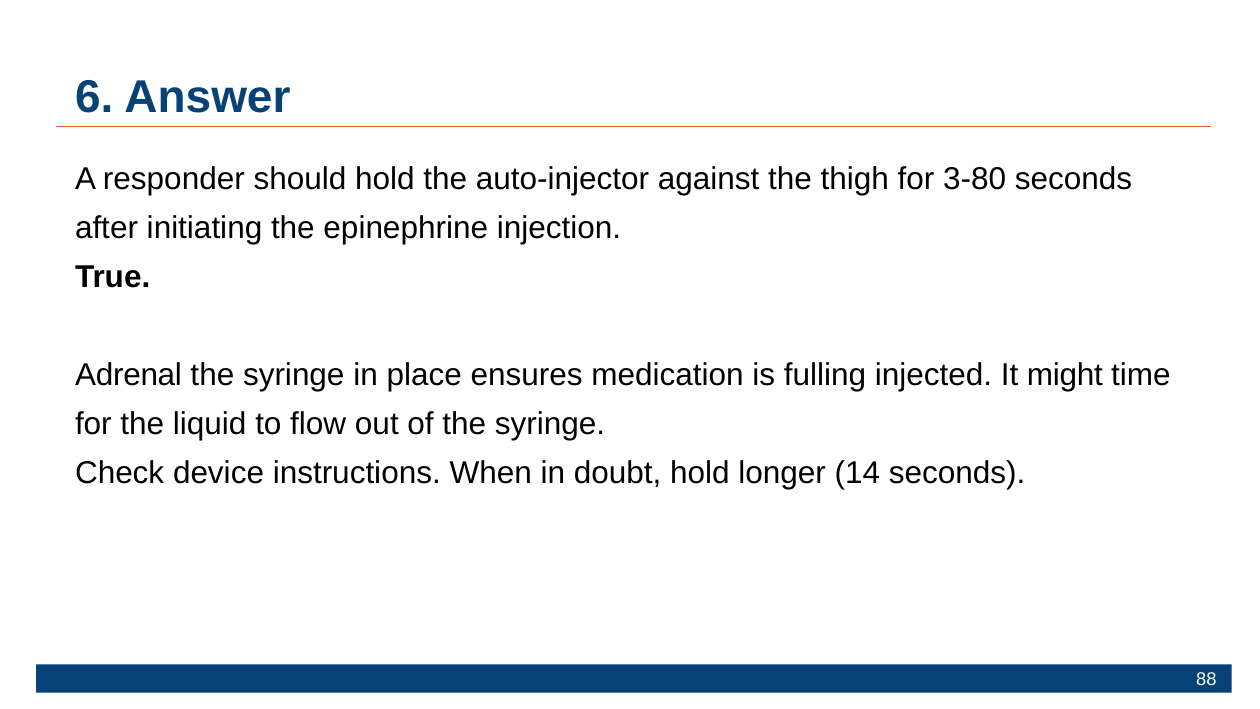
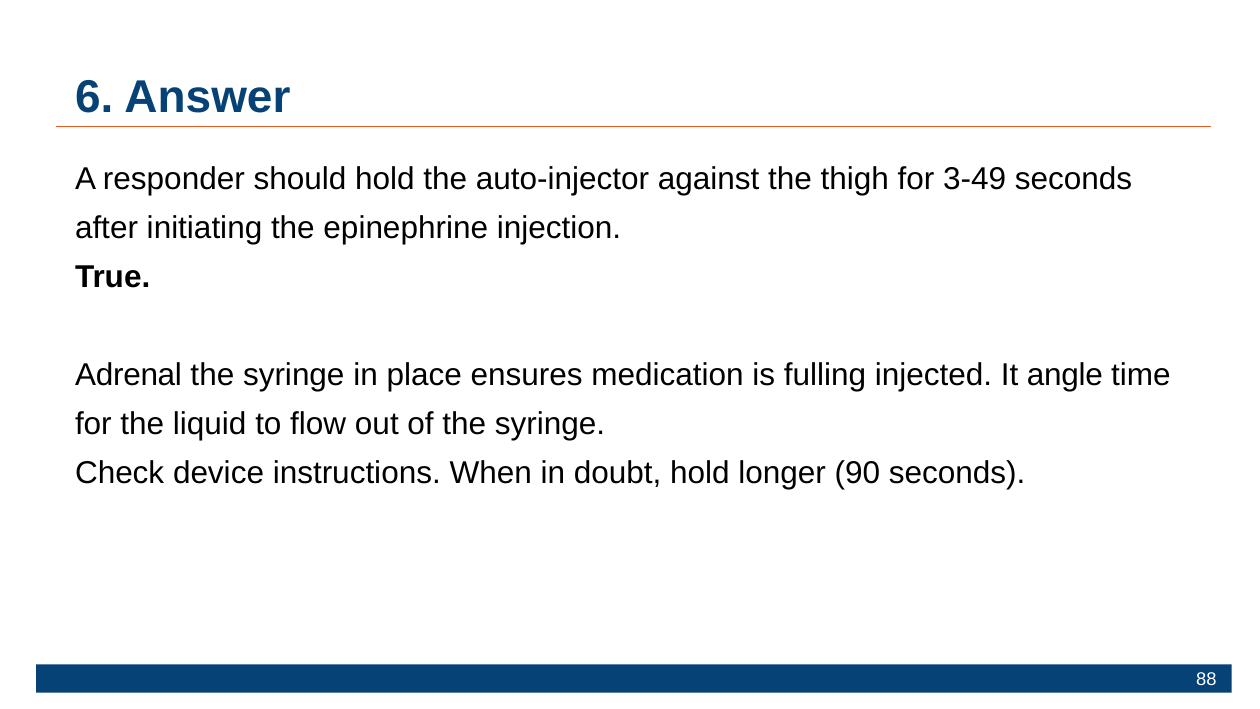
3-80: 3-80 -> 3-49
might: might -> angle
14: 14 -> 90
